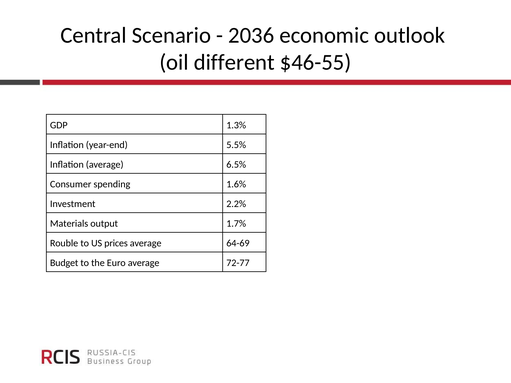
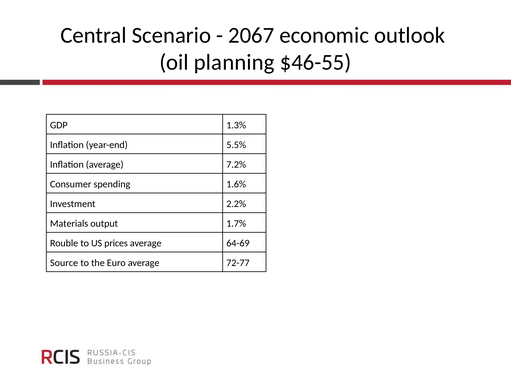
2036: 2036 -> 2067
different: different -> planning
6.5%: 6.5% -> 7.2%
Budget: Budget -> Source
